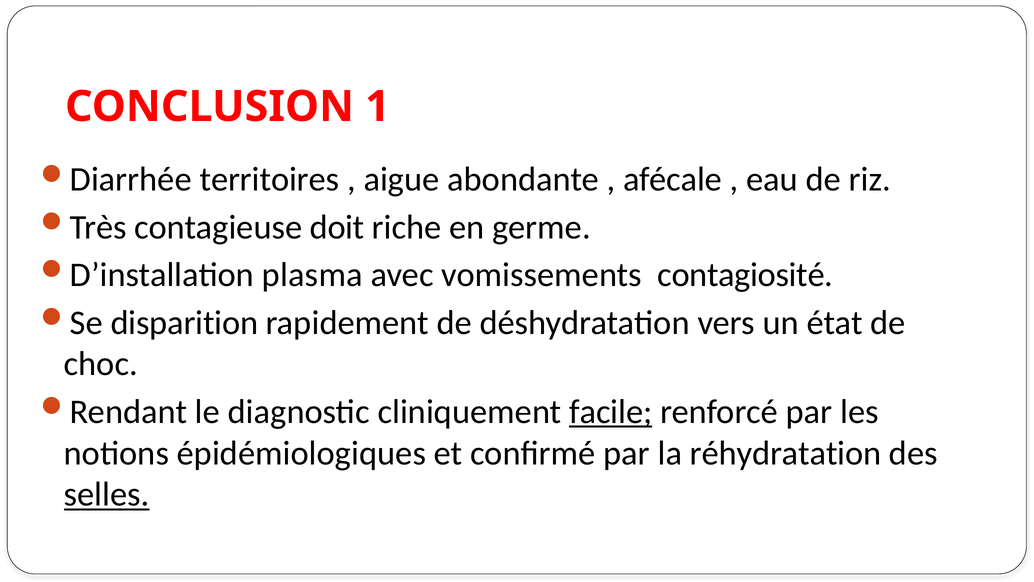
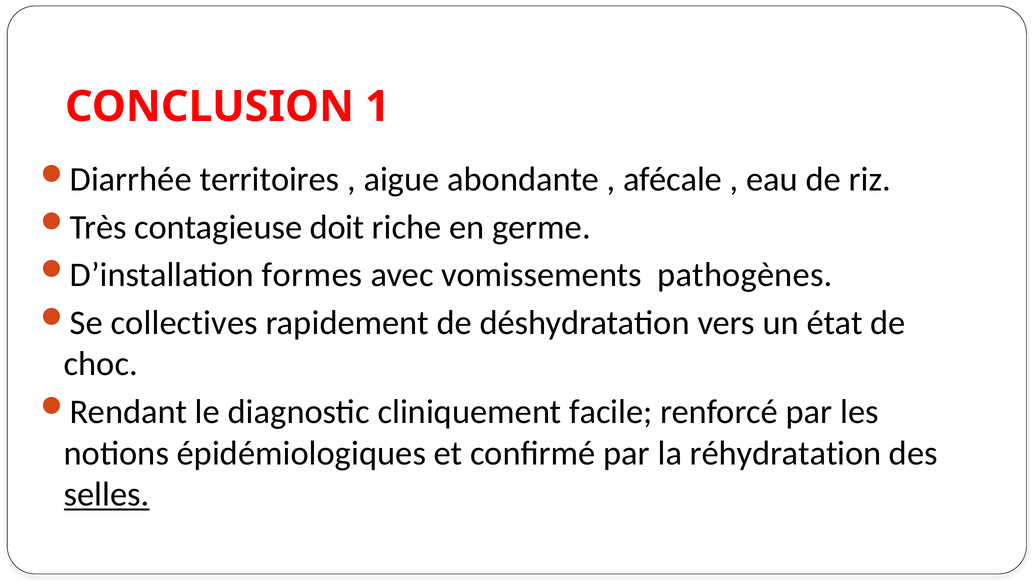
plasma: plasma -> formes
contagiosité: contagiosité -> pathogènes
disparition: disparition -> collectives
facile underline: present -> none
